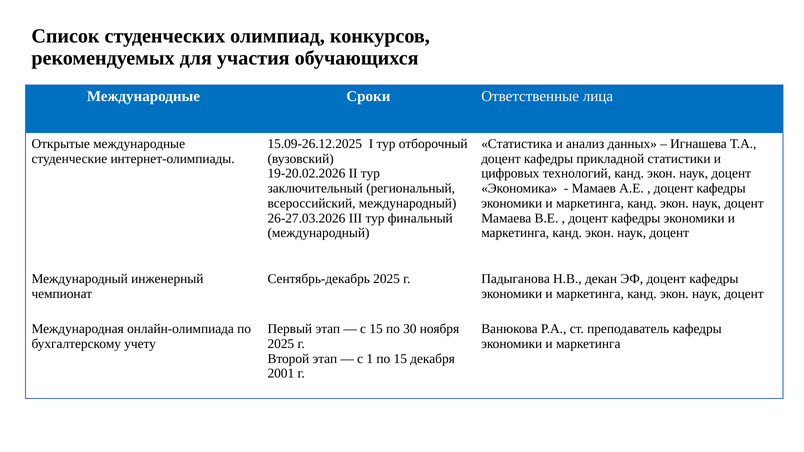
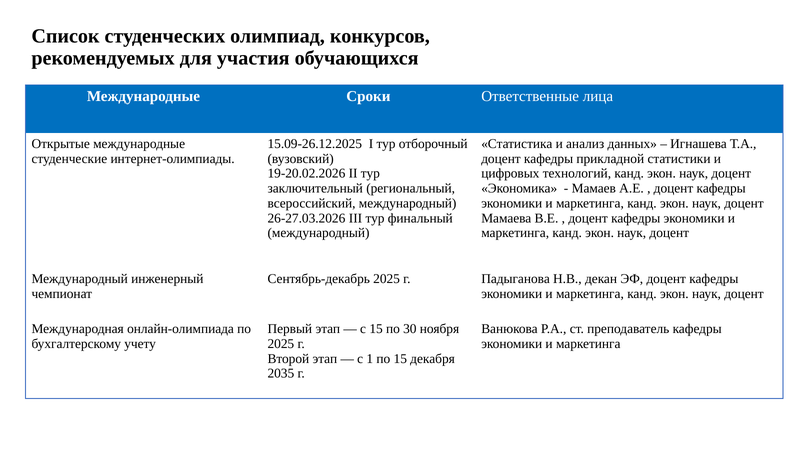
2001: 2001 -> 2035
